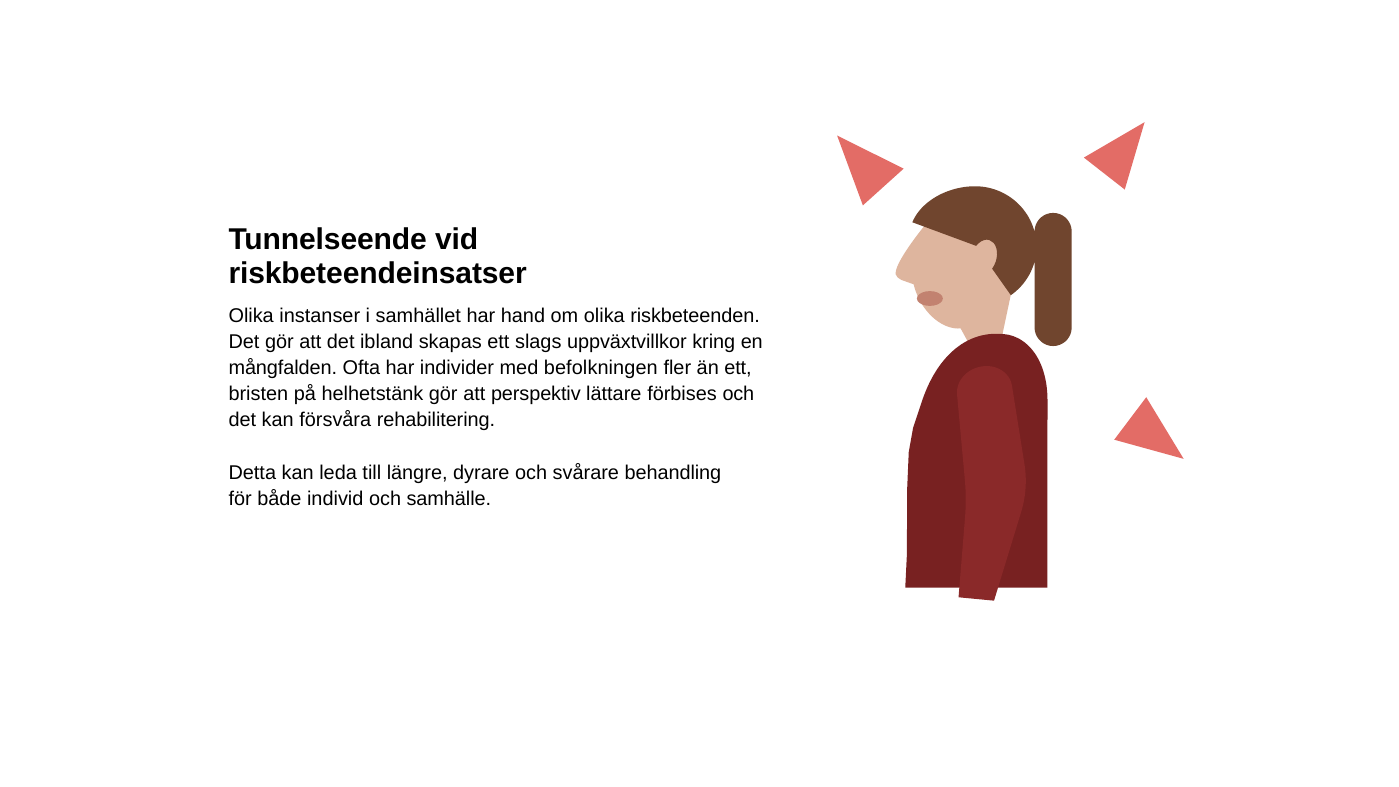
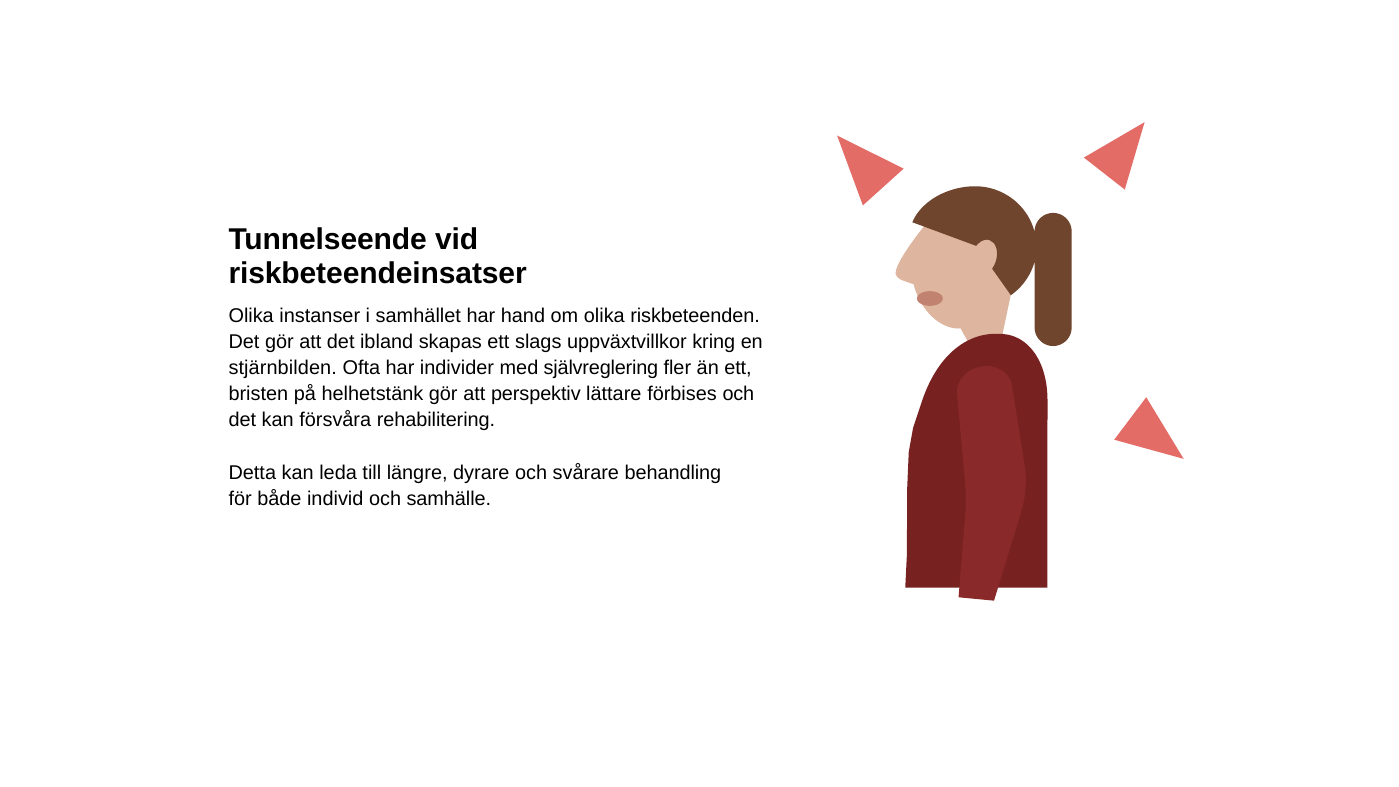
mångfalden: mångfalden -> stjärnbilden
befolkningen: befolkningen -> självreglering
